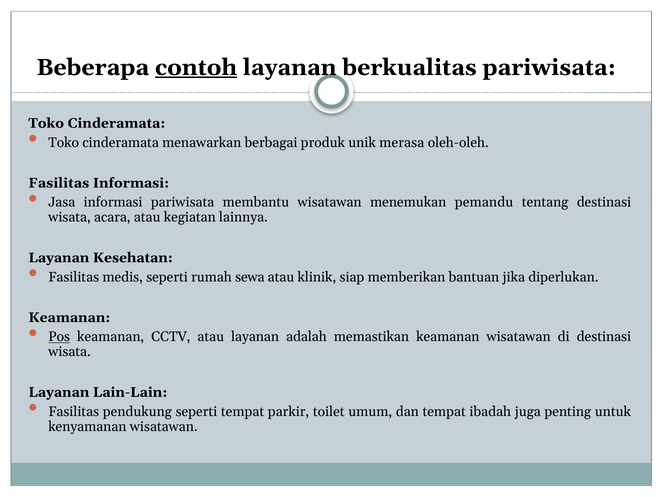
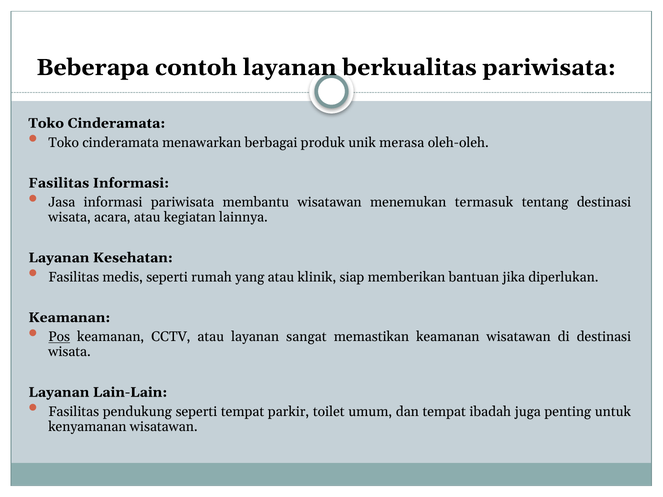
contoh underline: present -> none
pemandu: pemandu -> termasuk
sewa: sewa -> yang
adalah: adalah -> sangat
